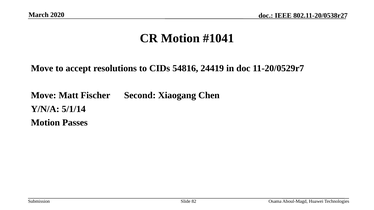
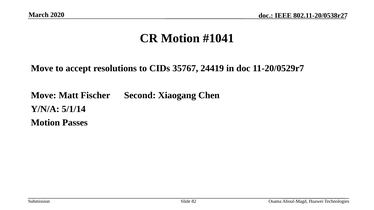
54816: 54816 -> 35767
